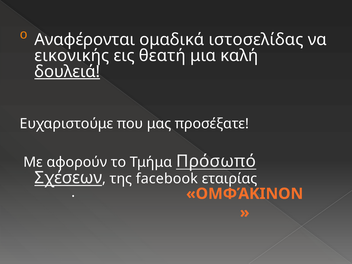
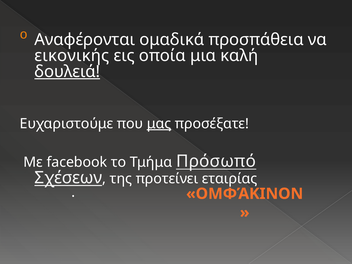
ιστοσελίδας: ιστοσελίδας -> προσπάθεια
θεατή: θεατή -> οποία
μας underline: none -> present
αφορούν: αφορούν -> facebook
facebook: facebook -> προτείνει
